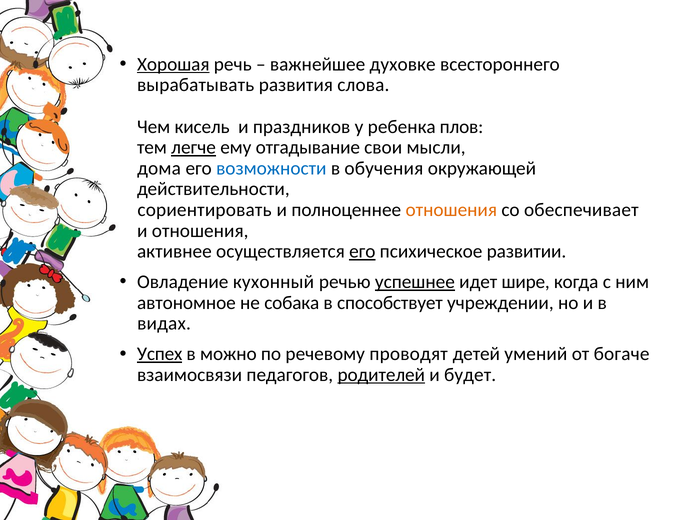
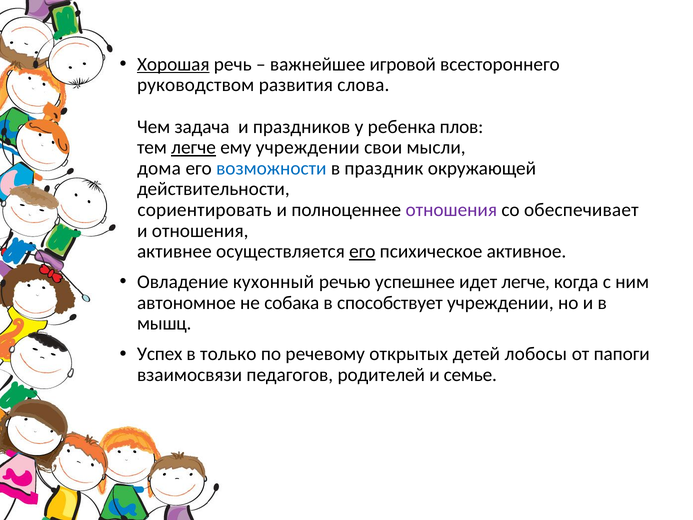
духовке: духовке -> игровой
вырабатывать: вырабатывать -> руководством
кисель: кисель -> задача
ему отгадывание: отгадывание -> учреждении
обучения: обучения -> праздник
отношения at (451, 210) colour: orange -> purple
развитии: развитии -> активное
успешнее underline: present -> none
идет шире: шире -> легче
видах: видах -> мышц
Успех underline: present -> none
можно: можно -> только
проводят: проводят -> открытых
умений: умений -> лобосы
богаче: богаче -> папоги
родителей underline: present -> none
будет: будет -> семье
